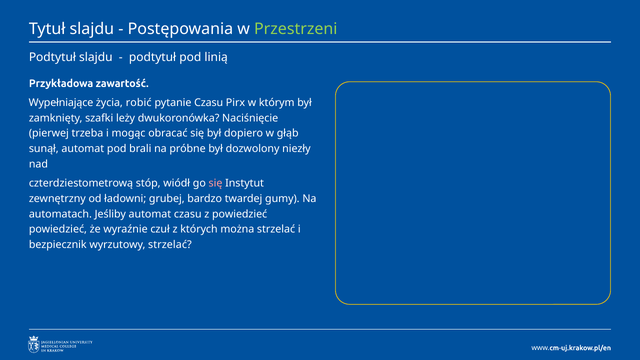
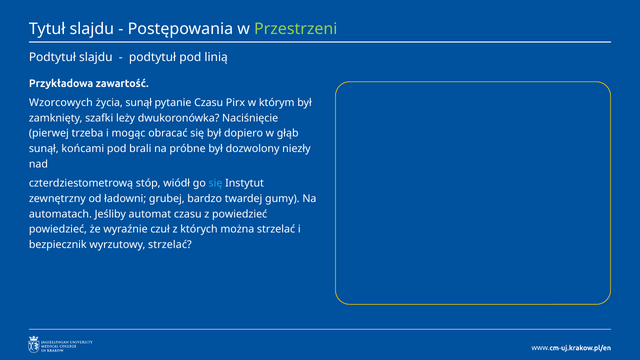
Wypełniające: Wypełniające -> Wzorcowych
życia robić: robić -> sunął
sunął automat: automat -> końcami
się at (216, 183) colour: pink -> light blue
